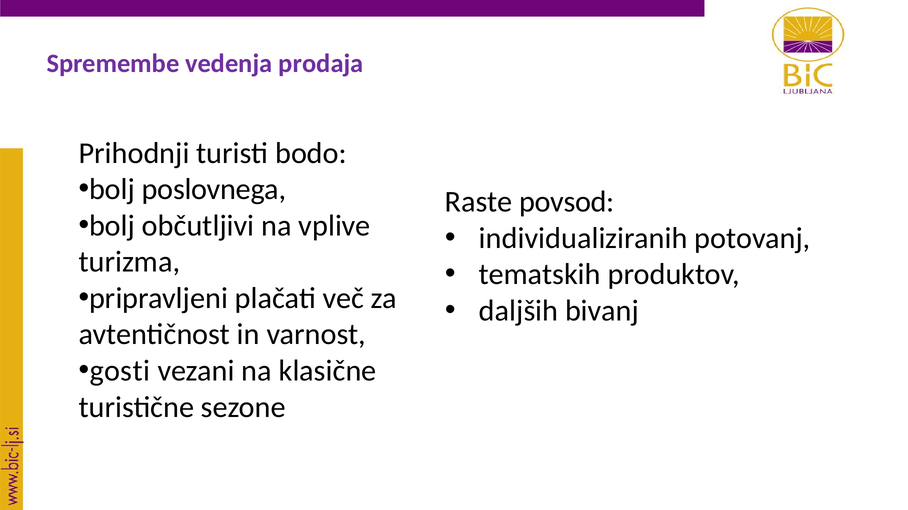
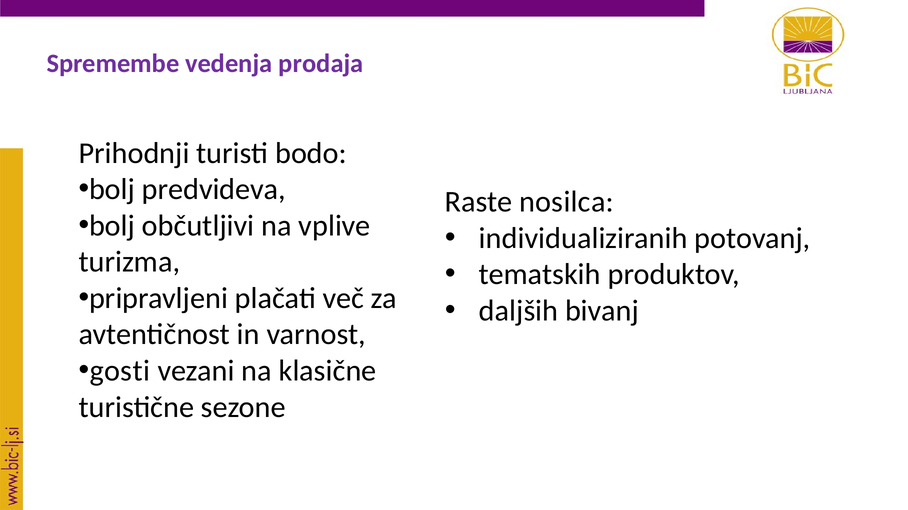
poslovnega: poslovnega -> predvideva
povsod: povsod -> nosilca
